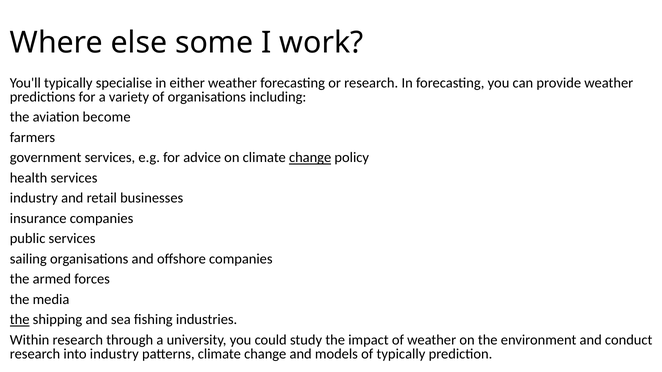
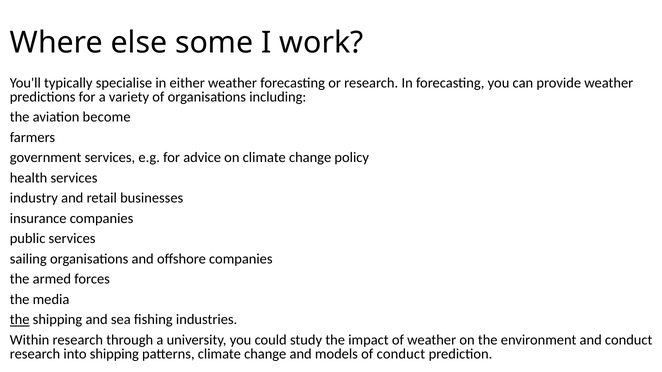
change at (310, 158) underline: present -> none
into industry: industry -> shipping
of typically: typically -> conduct
